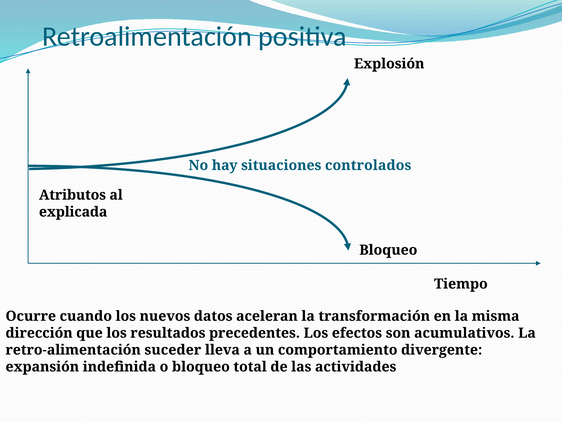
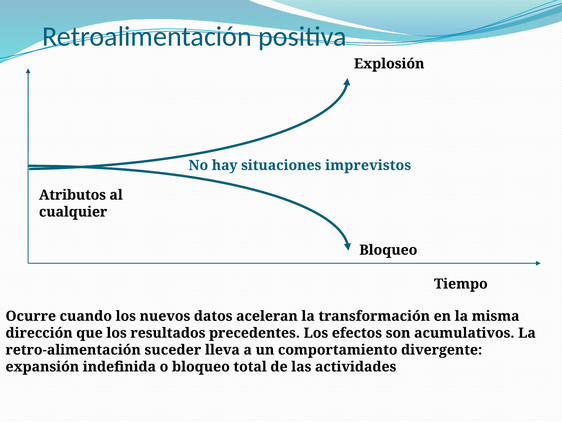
controlados: controlados -> imprevistos
explicada: explicada -> cualquier
